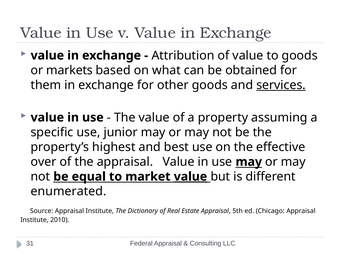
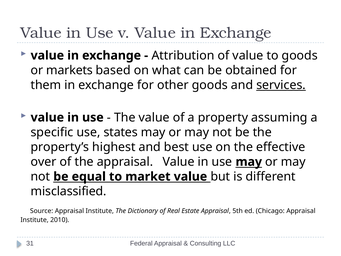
junior: junior -> states
value at (190, 176) underline: present -> none
enumerated: enumerated -> misclassified
